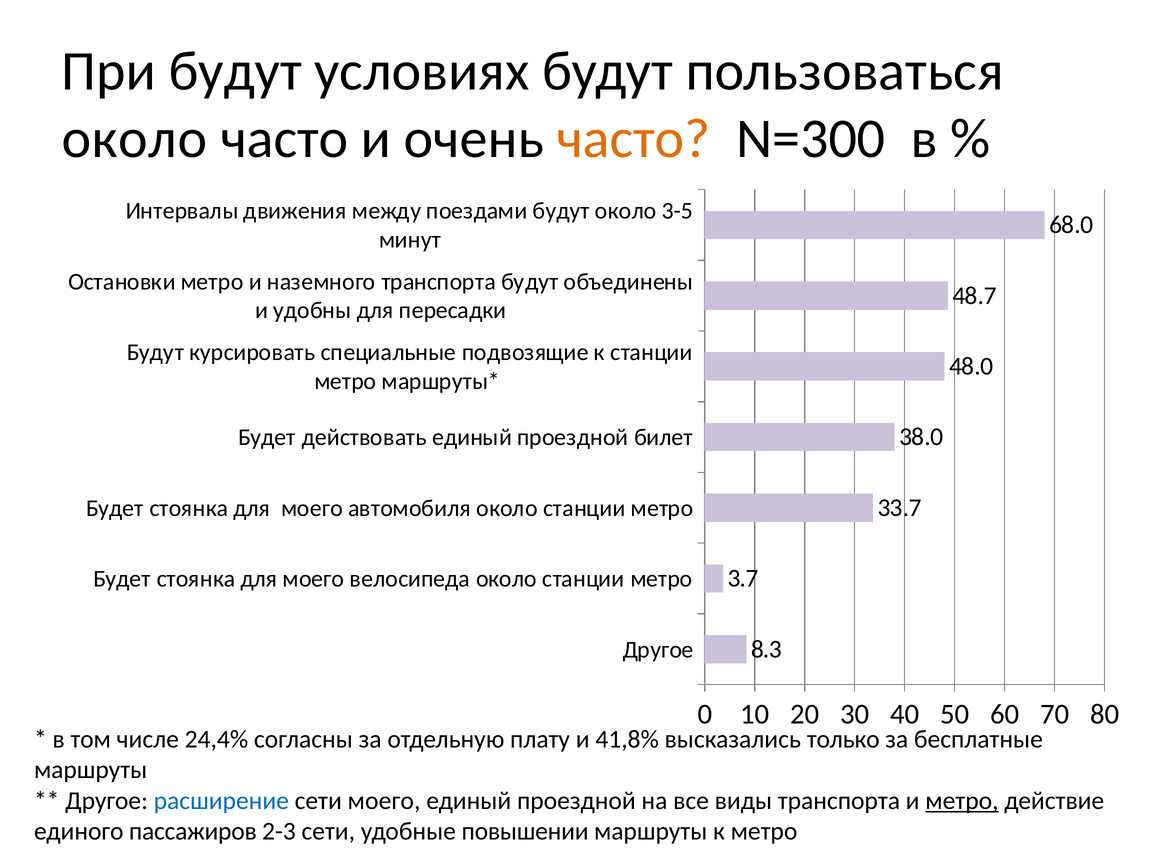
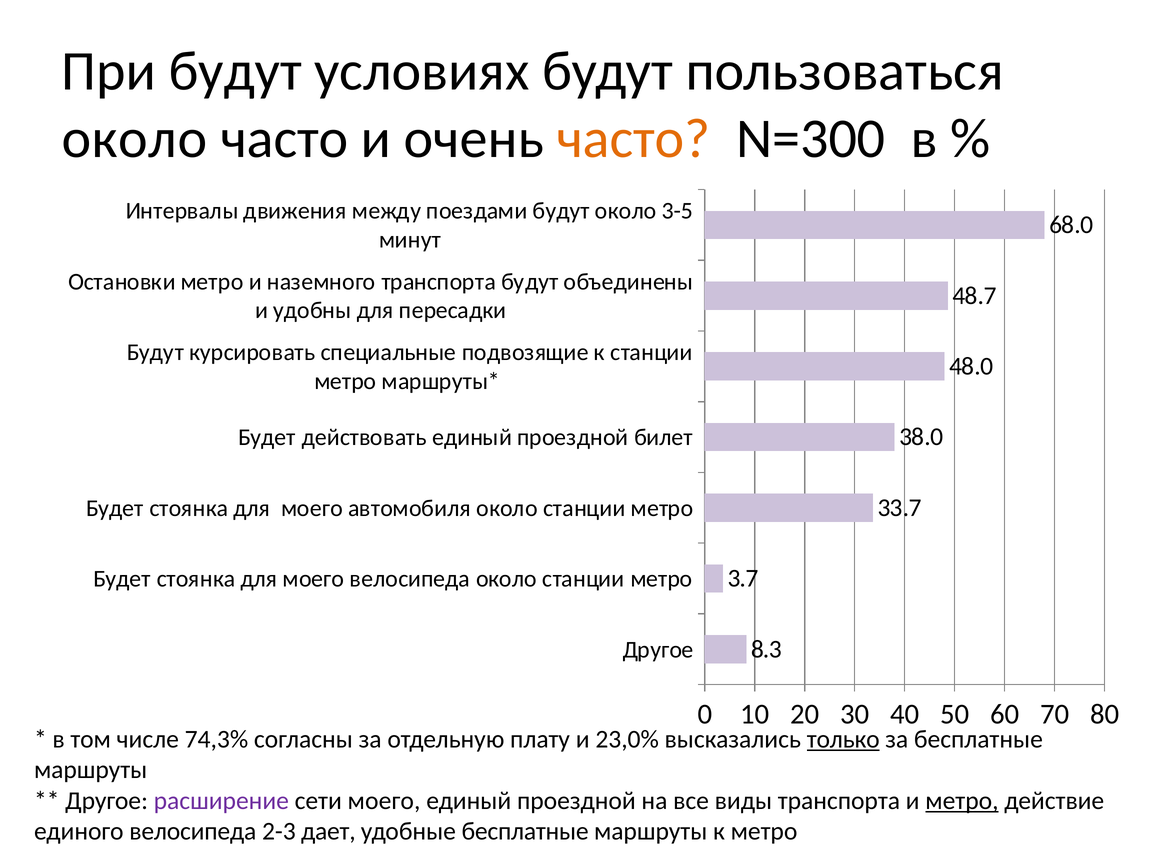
24,4%: 24,4% -> 74,3%
41,8%: 41,8% -> 23,0%
только underline: none -> present
расширение colour: blue -> purple
единого пассажиров: пассажиров -> велосипеда
2-3 сети: сети -> дает
удобные повышении: повышении -> бесплатные
